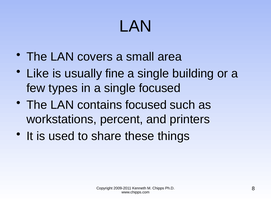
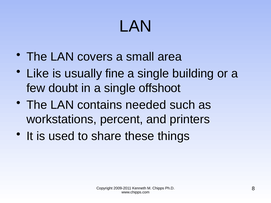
types: types -> doubt
single focused: focused -> offshoot
contains focused: focused -> needed
